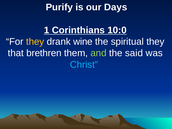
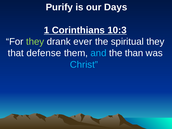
10:0: 10:0 -> 10:3
they at (35, 42) colour: yellow -> light green
wine: wine -> ever
brethren: brethren -> defense
and colour: light green -> light blue
said: said -> than
